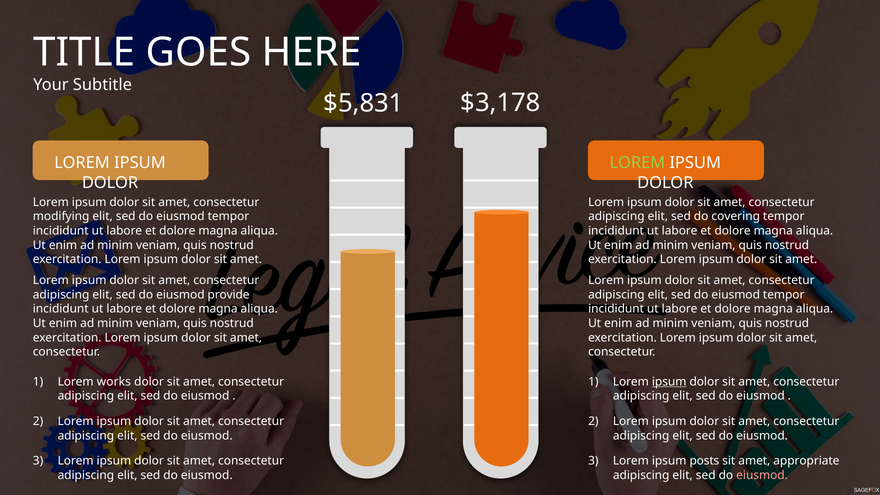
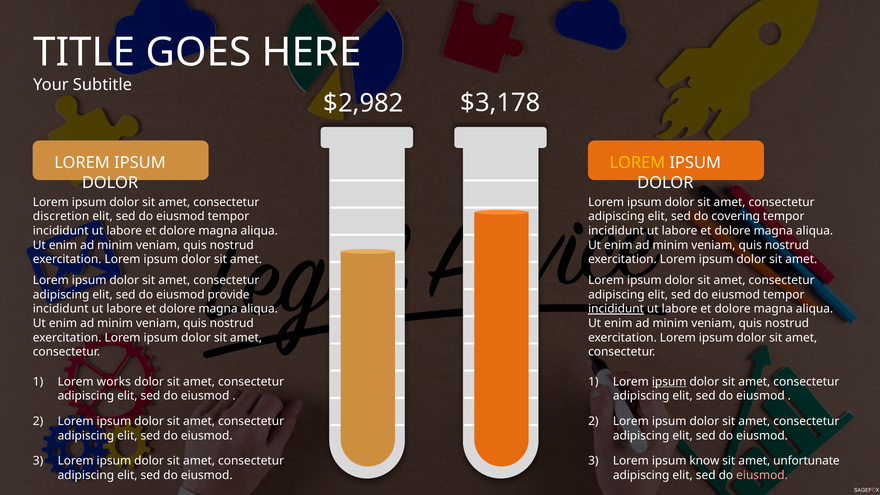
$5,831: $5,831 -> $2,982
LOREM at (637, 163) colour: light green -> yellow
modifying: modifying -> discretion
incididunt at (616, 309) underline: none -> present
posts: posts -> know
appropriate: appropriate -> unfortunate
